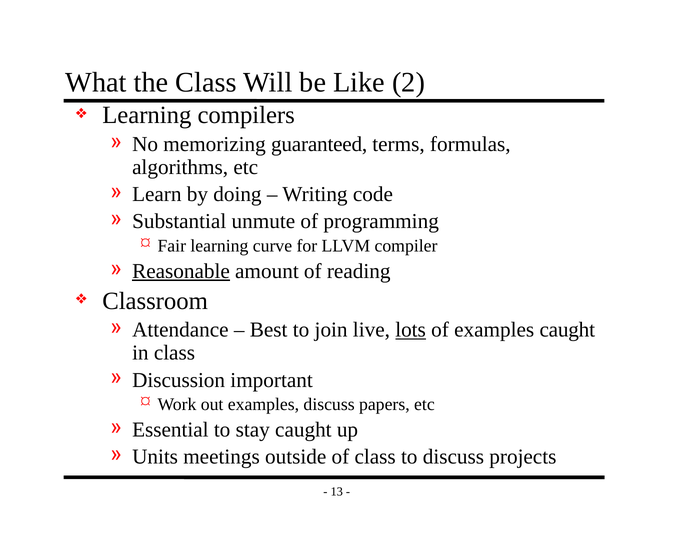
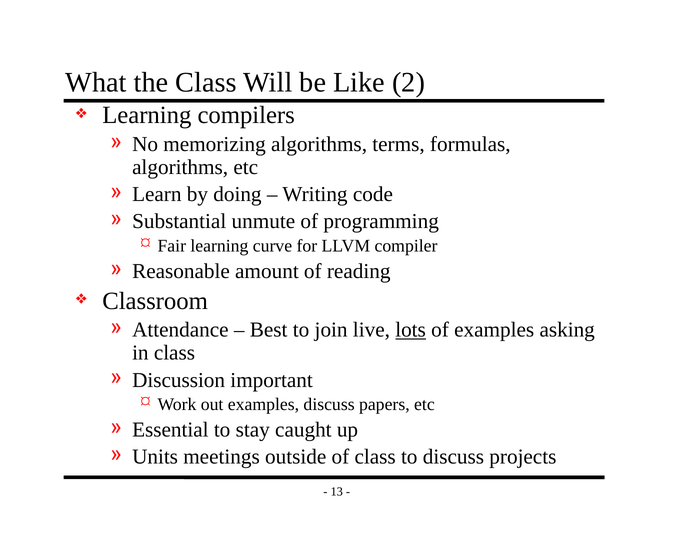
memorizing guaranteed: guaranteed -> algorithms
Reasonable underline: present -> none
examples caught: caught -> asking
